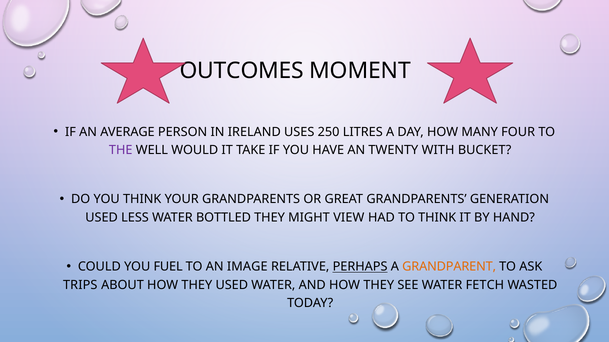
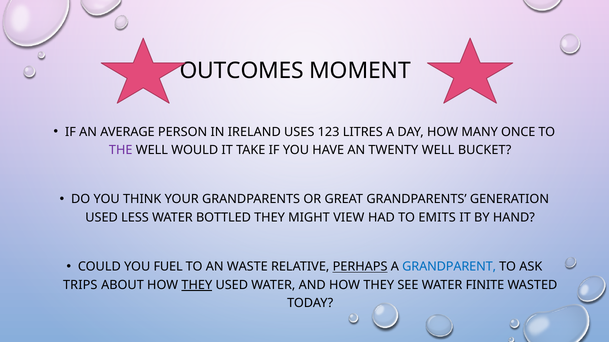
250: 250 -> 123
FOUR: FOUR -> ONCE
TWENTY WITH: WITH -> WELL
TO THINK: THINK -> EMITS
IMAGE: IMAGE -> WASTE
GRANDPARENT colour: orange -> blue
THEY at (197, 285) underline: none -> present
FETCH: FETCH -> FINITE
